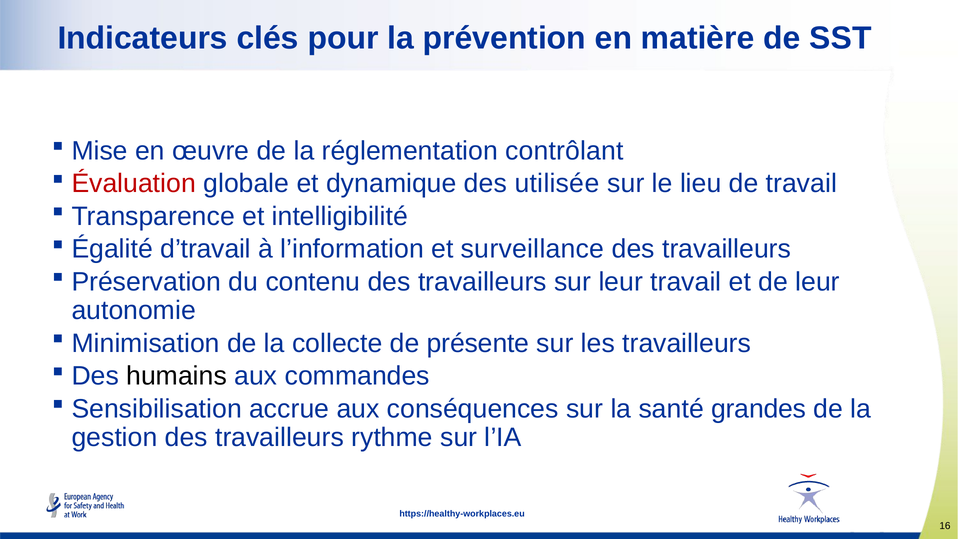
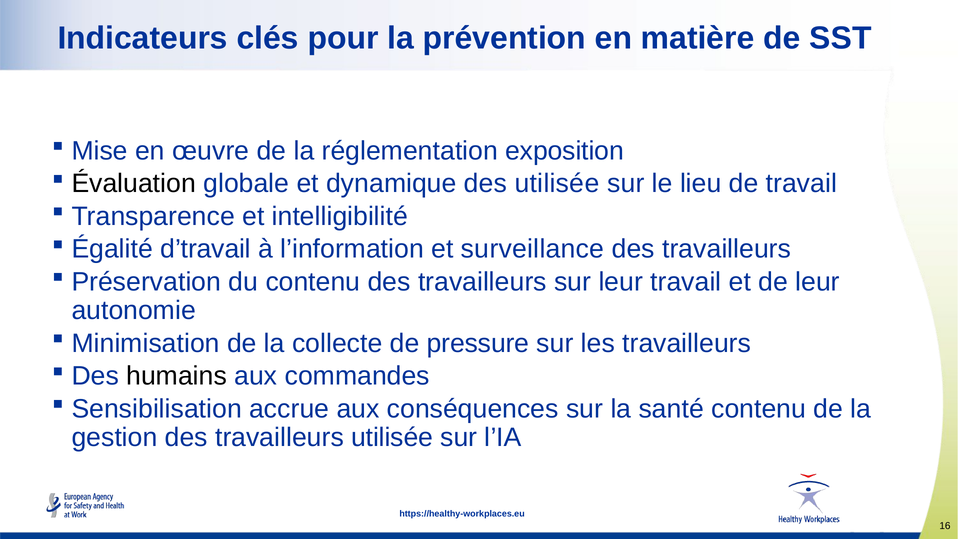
contrôlant: contrôlant -> exposition
Évaluation colour: red -> black
présente: présente -> pressure
santé grandes: grandes -> contenu
travailleurs rythme: rythme -> utilisée
